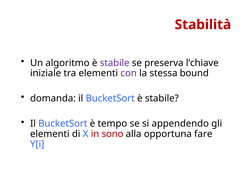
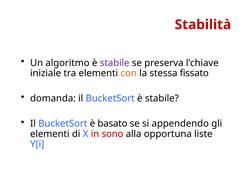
con colour: purple -> orange
bound: bound -> fissato
tempo: tempo -> basato
fare: fare -> liste
